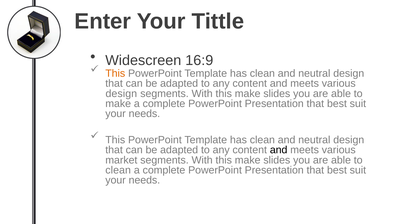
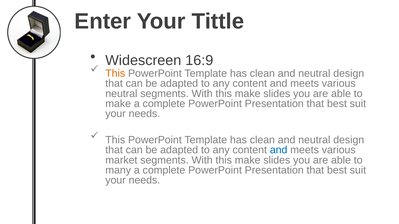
design at (121, 94): design -> neutral
and at (279, 150) colour: black -> blue
clean at (118, 171): clean -> many
